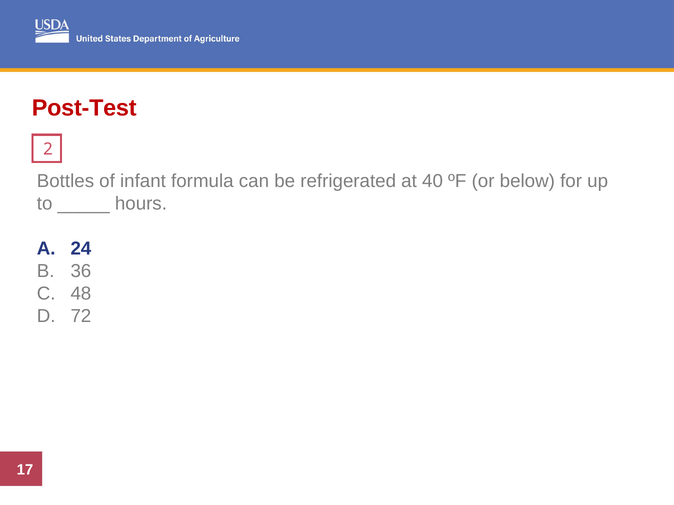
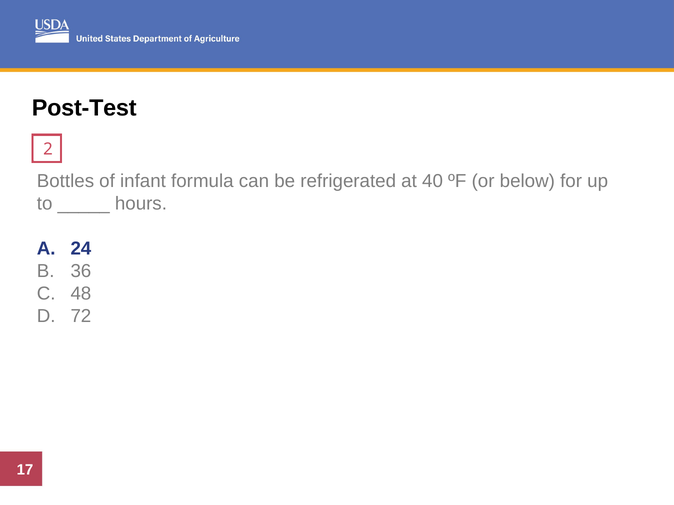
Post-Test colour: red -> black
